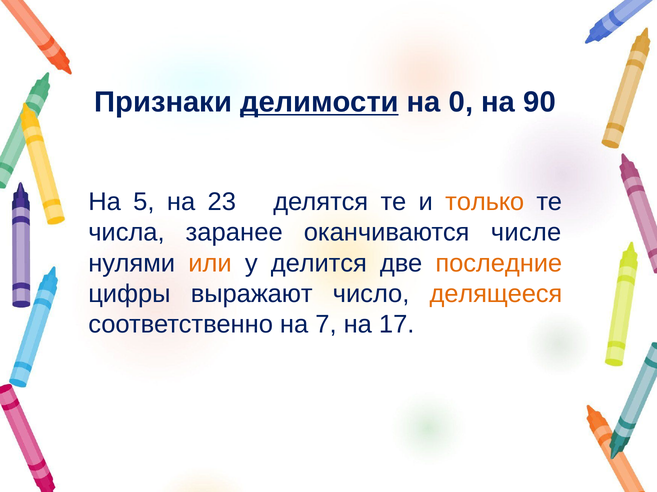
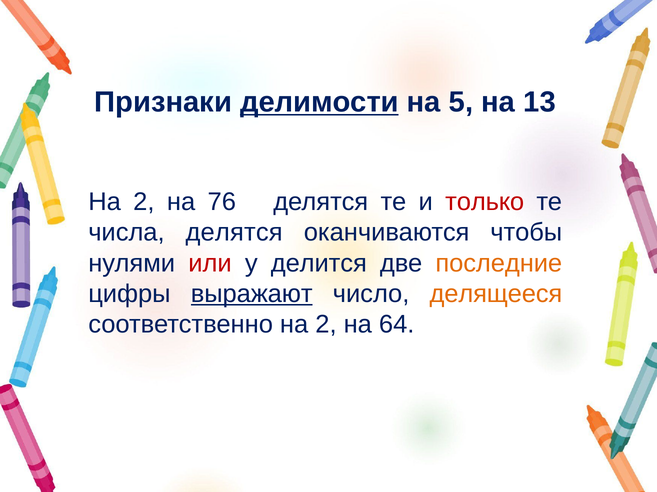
0: 0 -> 5
90: 90 -> 13
5 at (144, 202): 5 -> 2
23: 23 -> 76
только colour: orange -> red
числа заранее: заранее -> делятся
числе: числе -> чтобы
или colour: orange -> red
выражают underline: none -> present
соответственно на 7: 7 -> 2
17: 17 -> 64
